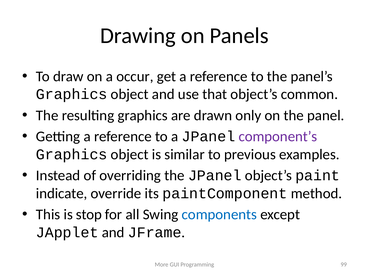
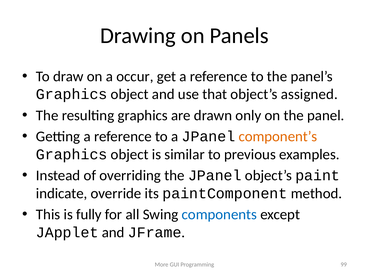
common: common -> assigned
component’s colour: purple -> orange
stop: stop -> fully
